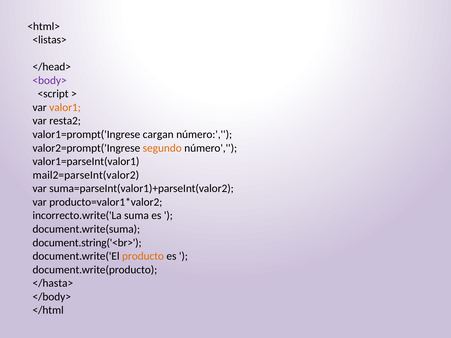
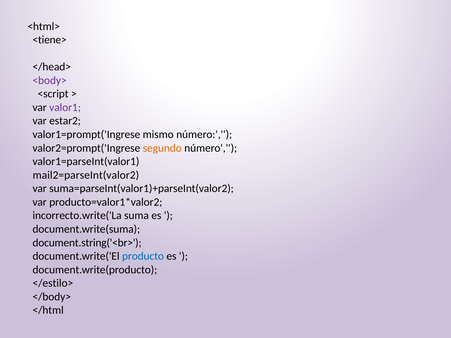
<listas>: <listas> -> <tiene>
valor1 colour: orange -> purple
resta2: resta2 -> estar2
cargan: cargan -> mismo
producto colour: orange -> blue
</hasta>: </hasta> -> </estilo>
